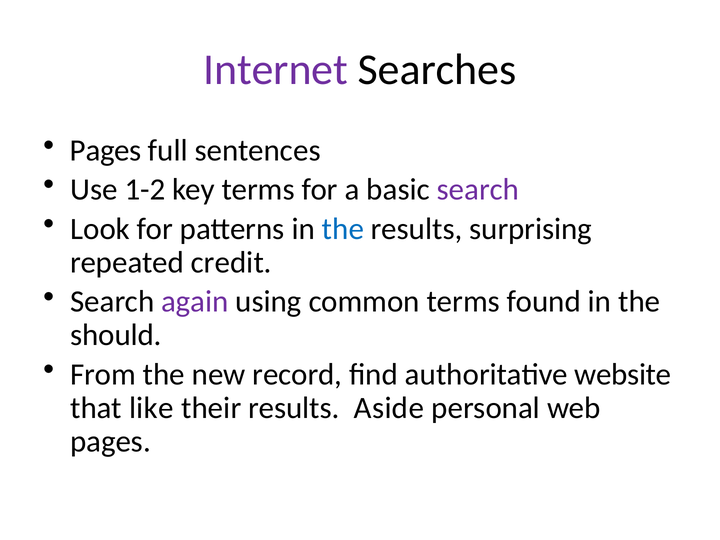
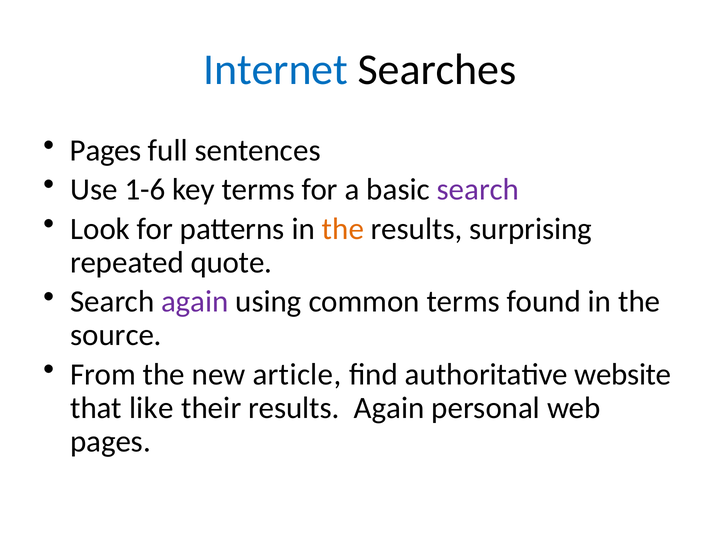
Internet colour: purple -> blue
1-2: 1-2 -> 1-6
the at (343, 229) colour: blue -> orange
credit: credit -> quote
should: should -> source
record: record -> article
results Aside: Aside -> Again
